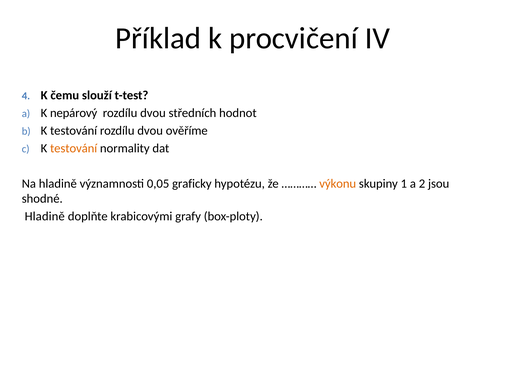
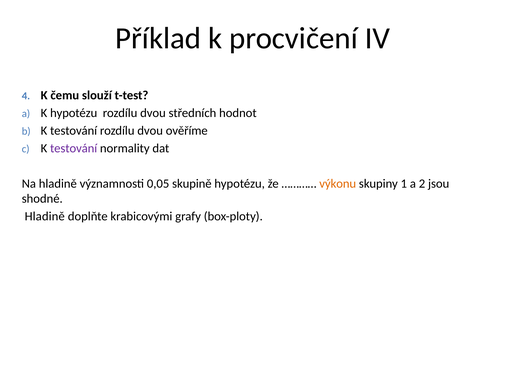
K nepárový: nepárový -> hypotézu
testování at (74, 148) colour: orange -> purple
graficky: graficky -> skupině
